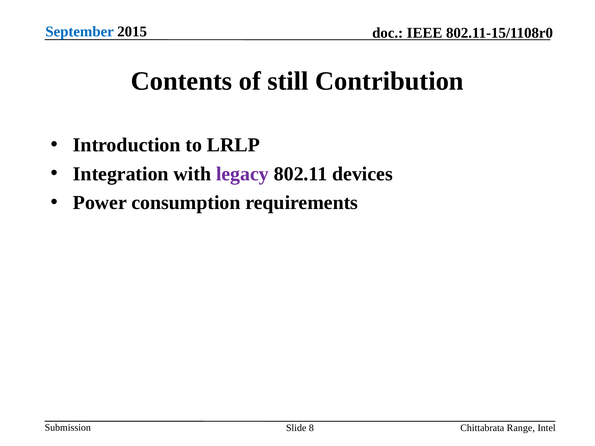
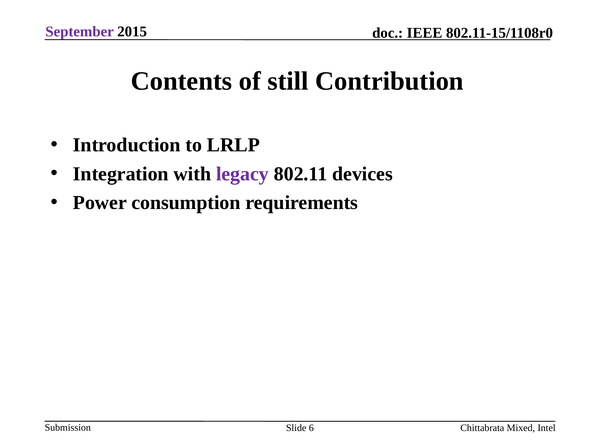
September colour: blue -> purple
8: 8 -> 6
Range: Range -> Mixed
